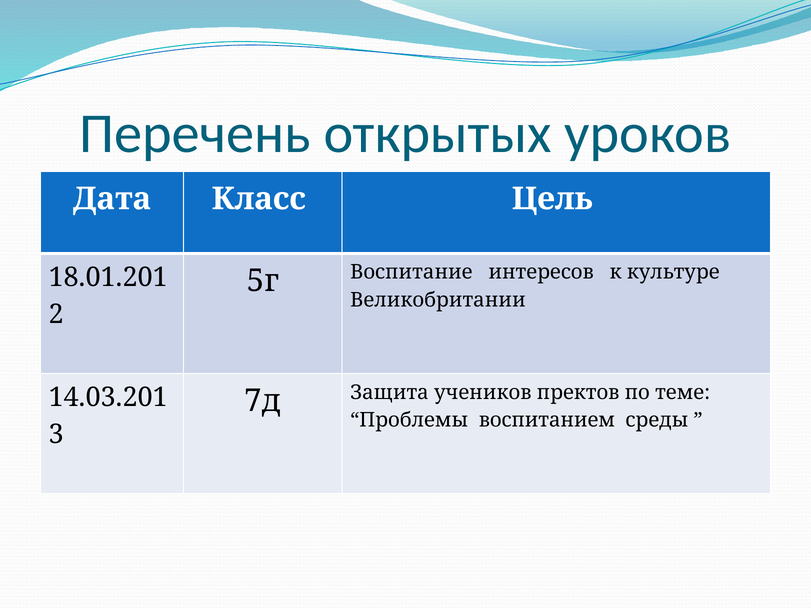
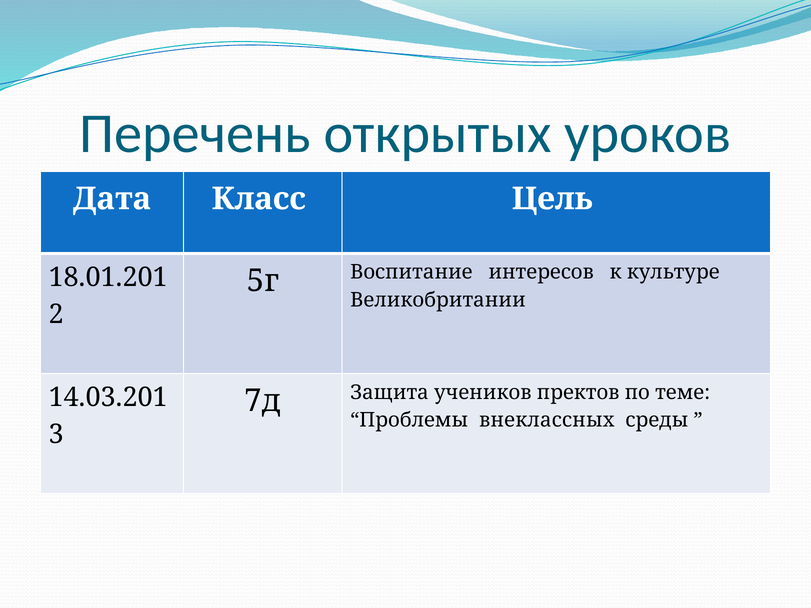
воспитанием: воспитанием -> внеклассных
